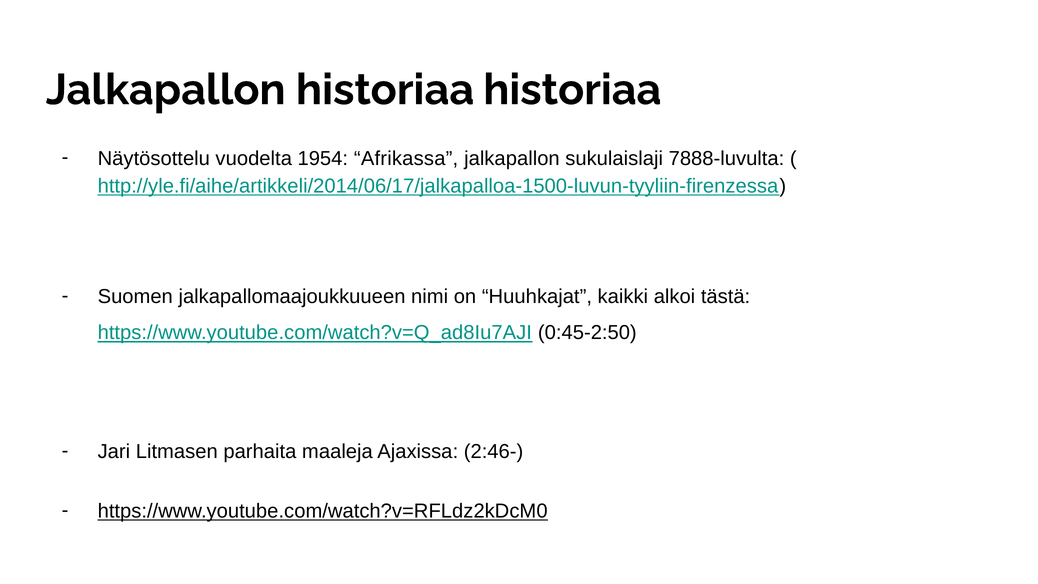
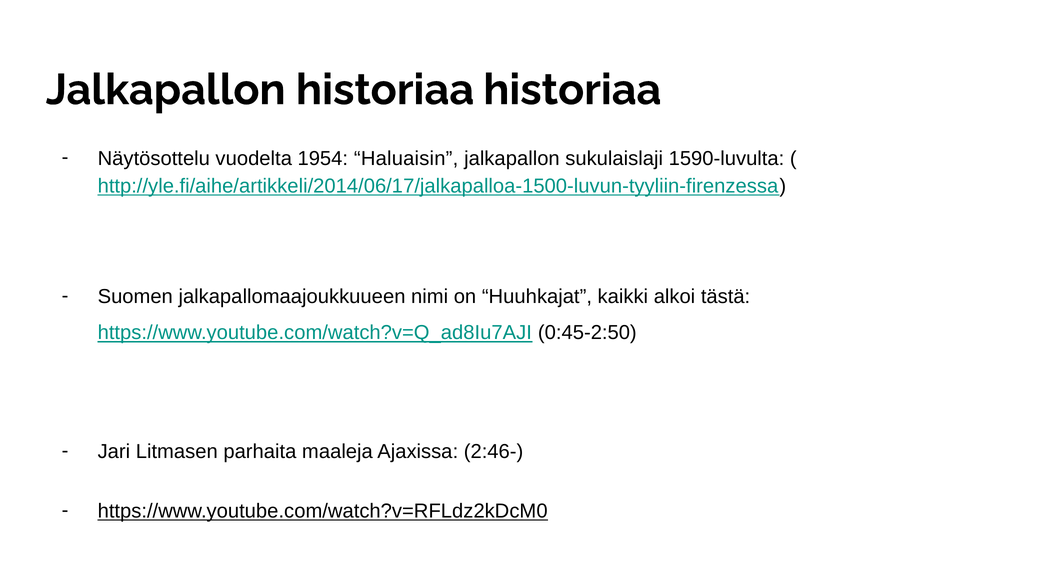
Afrikassa: Afrikassa -> Haluaisin
7888-luvulta: 7888-luvulta -> 1590-luvulta
